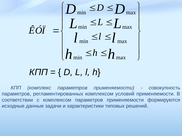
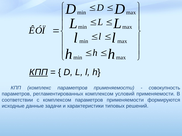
КПП at (39, 72) underline: none -> present
